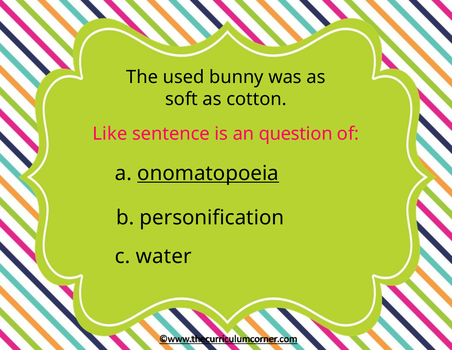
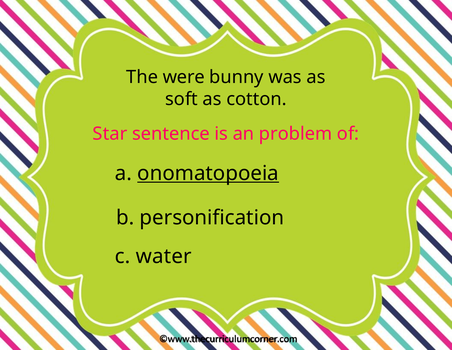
used: used -> were
Like: Like -> Star
question: question -> problem
©www.thecurriculumcorner.com underline: present -> none
